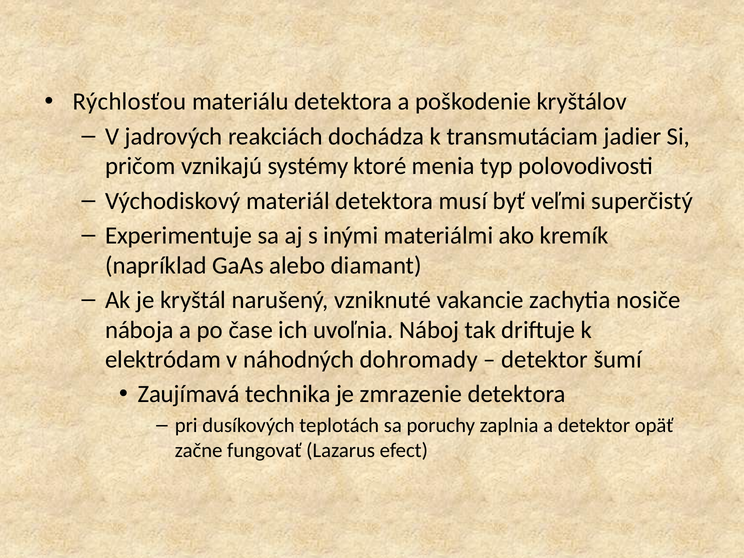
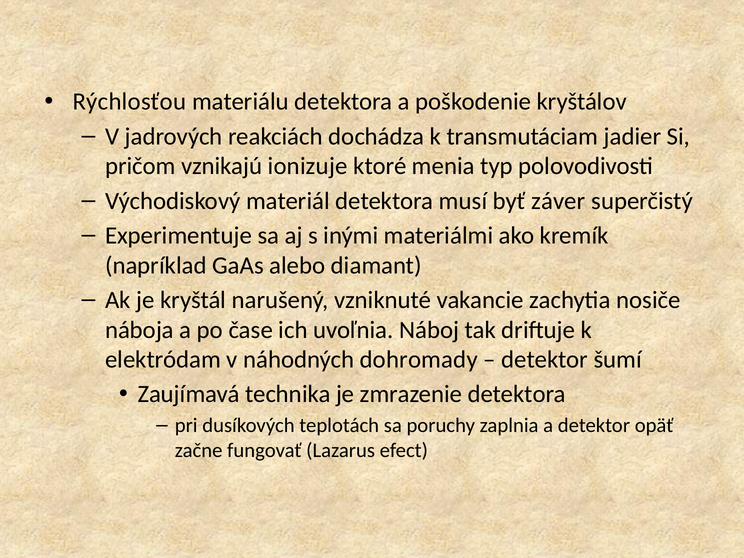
systémy: systémy -> ionizuje
veľmi: veľmi -> záver
